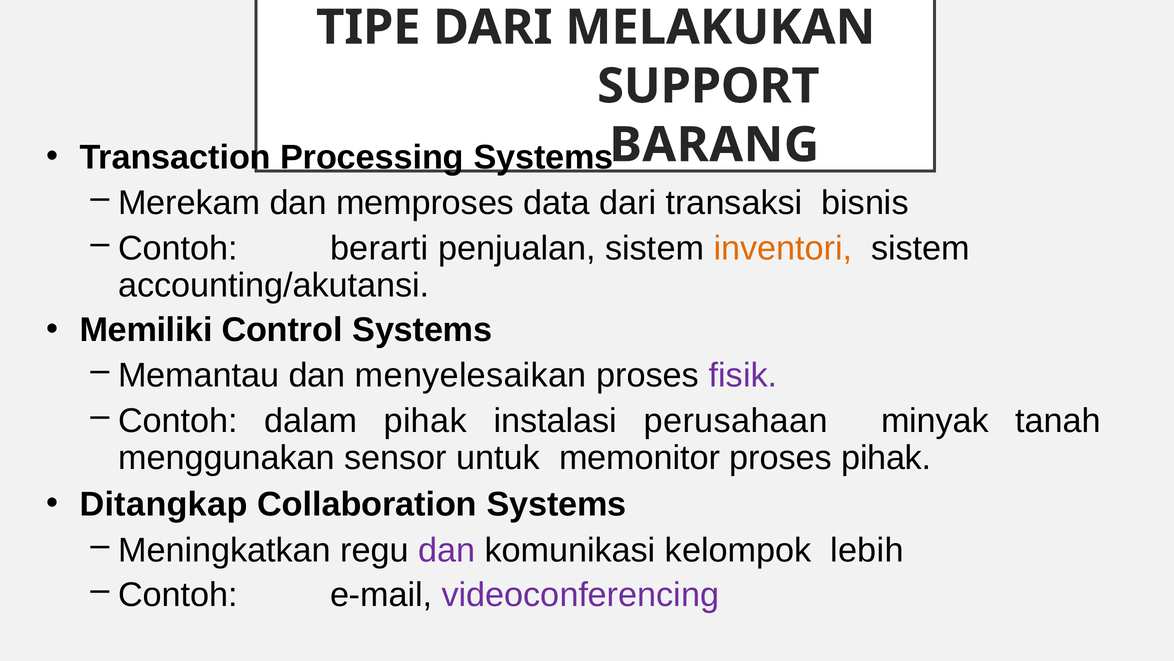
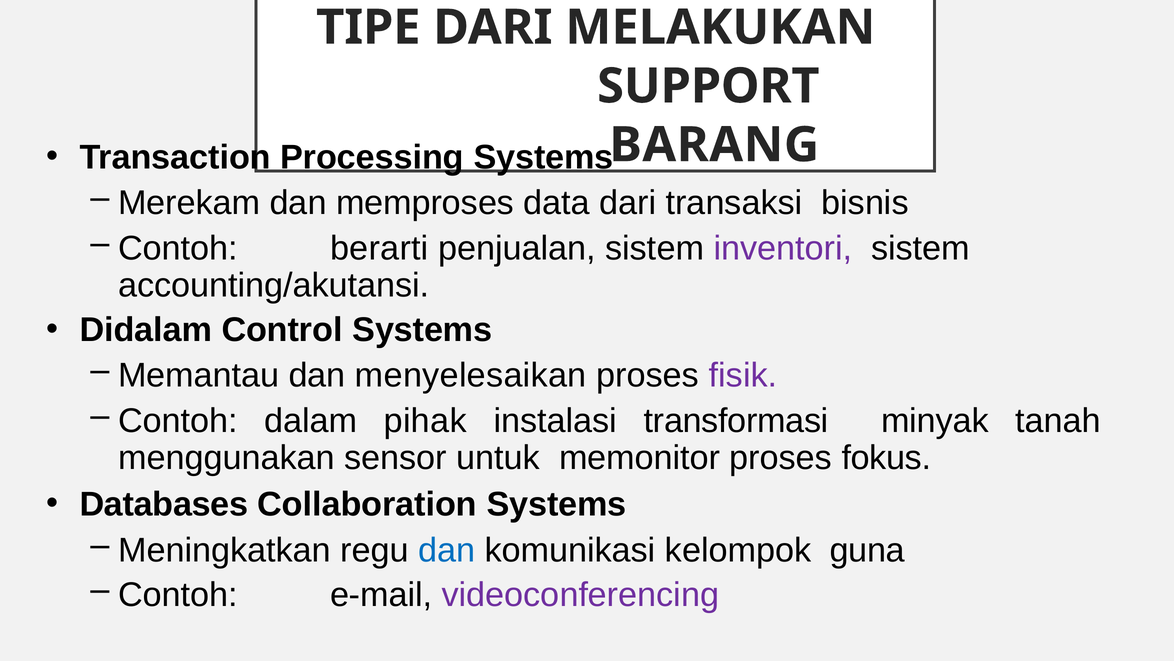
inventori colour: orange -> purple
Memiliki: Memiliki -> Didalam
perusahaan: perusahaan -> transformasi
proses pihak: pihak -> fokus
Ditangkap: Ditangkap -> Databases
dan at (447, 550) colour: purple -> blue
lebih: lebih -> guna
